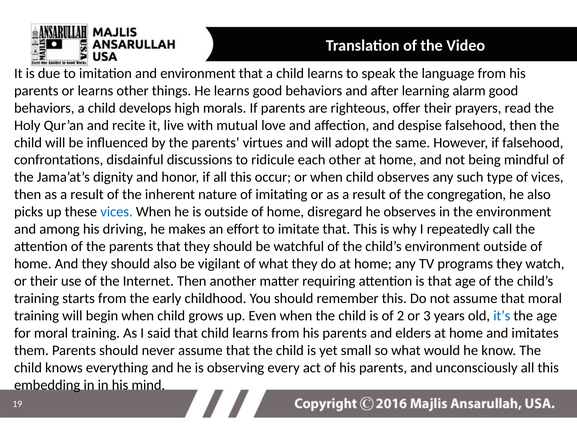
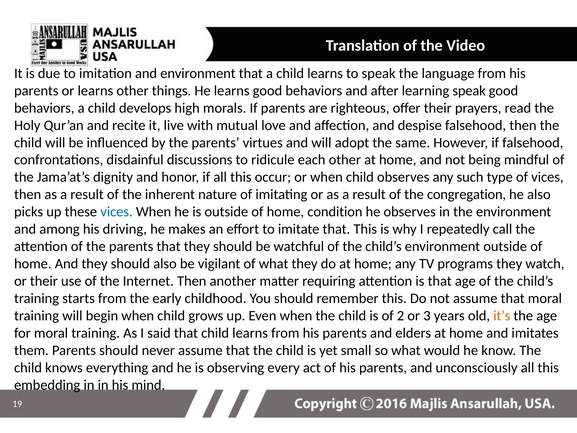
learning alarm: alarm -> speak
disregard: disregard -> condition
it’s colour: blue -> orange
